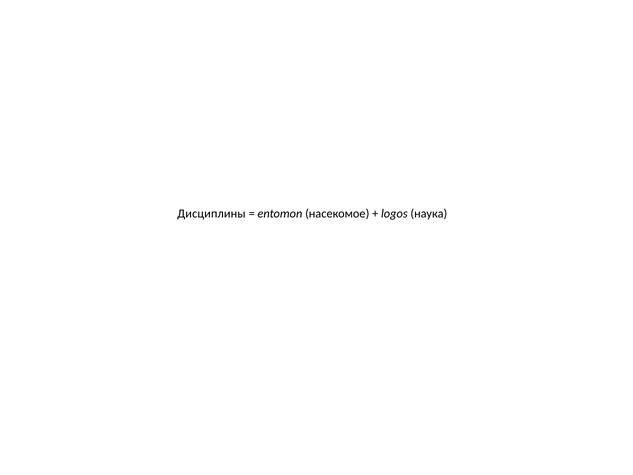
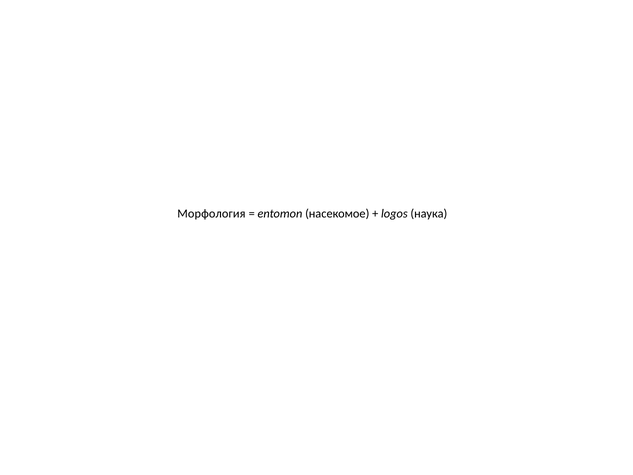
Дисциплины: Дисциплины -> Морфология
